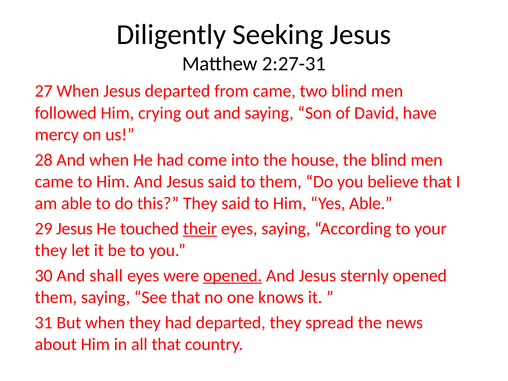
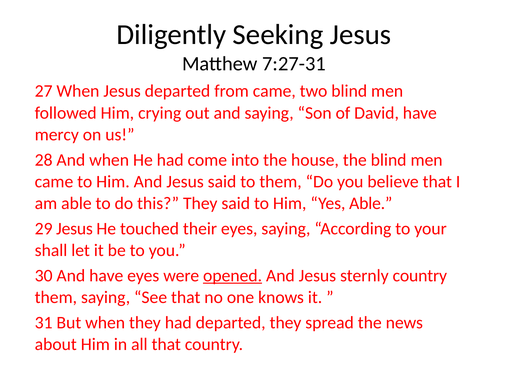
2:27-31: 2:27-31 -> 7:27-31
their underline: present -> none
they at (51, 250): they -> shall
And shall: shall -> have
sternly opened: opened -> country
